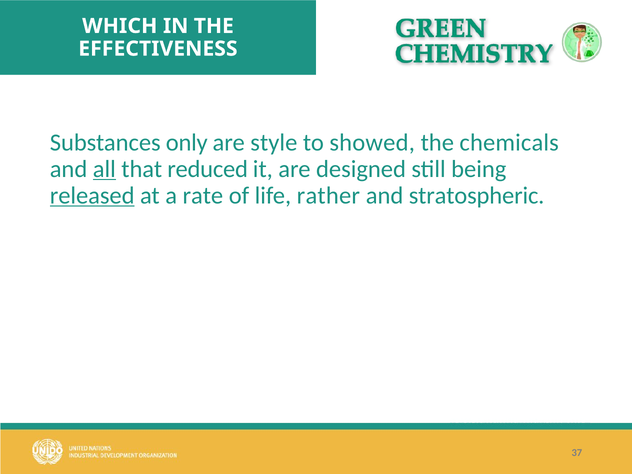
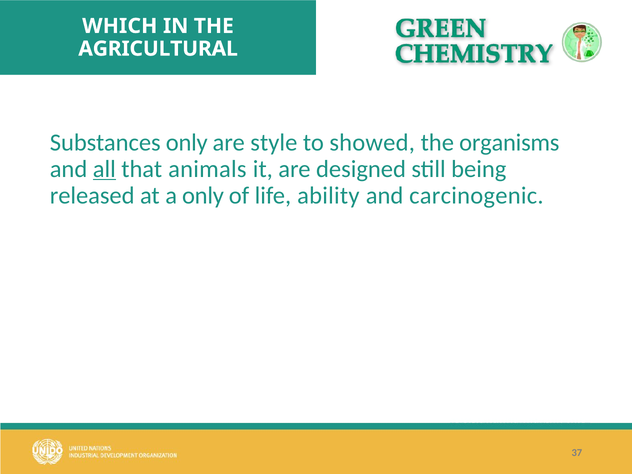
EFFECTIVENESS: EFFECTIVENESS -> AGRICULTURAL
chemicals: chemicals -> organisms
reduced: reduced -> animals
released underline: present -> none
a rate: rate -> only
rather: rather -> ability
stratospheric: stratospheric -> carcinogenic
